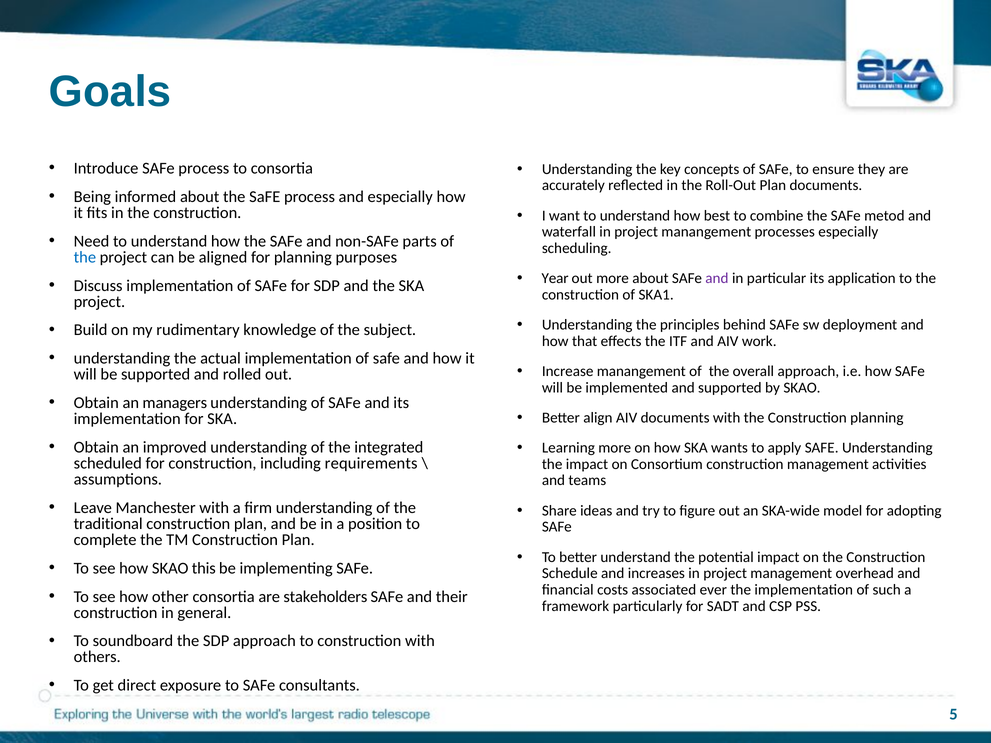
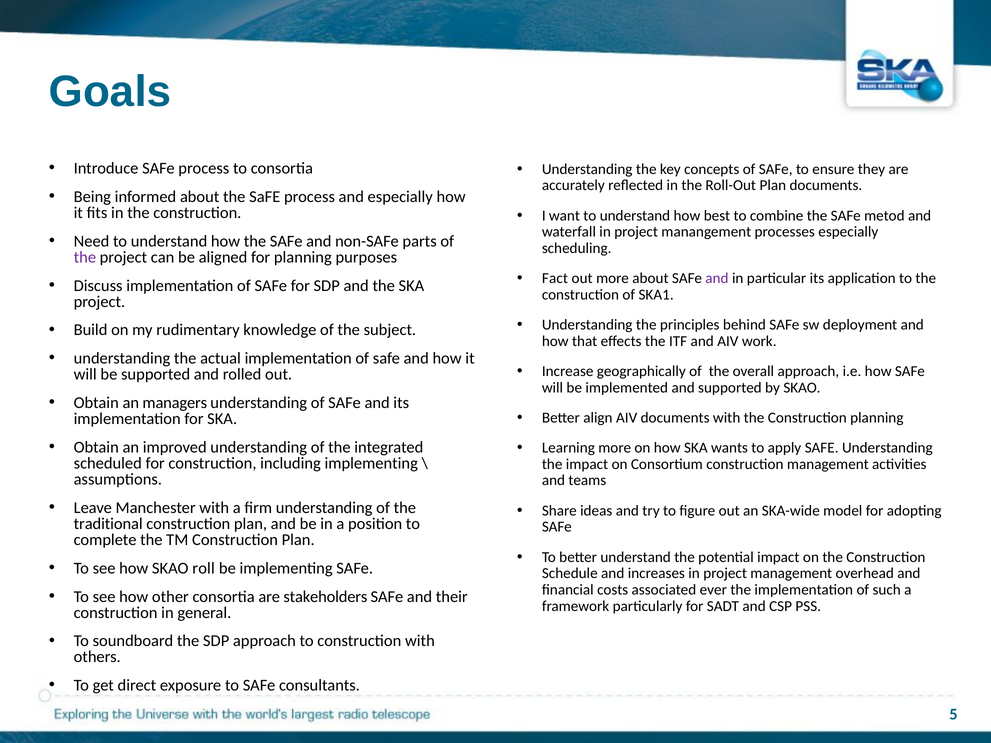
the at (85, 257) colour: blue -> purple
Year: Year -> Fact
Increase manangement: manangement -> geographically
including requirements: requirements -> implementing
this: this -> roll
